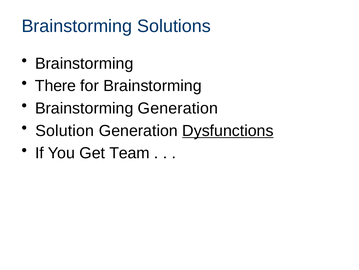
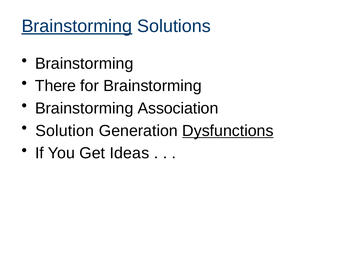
Brainstorming at (77, 26) underline: none -> present
Brainstorming Generation: Generation -> Association
Team: Team -> Ideas
